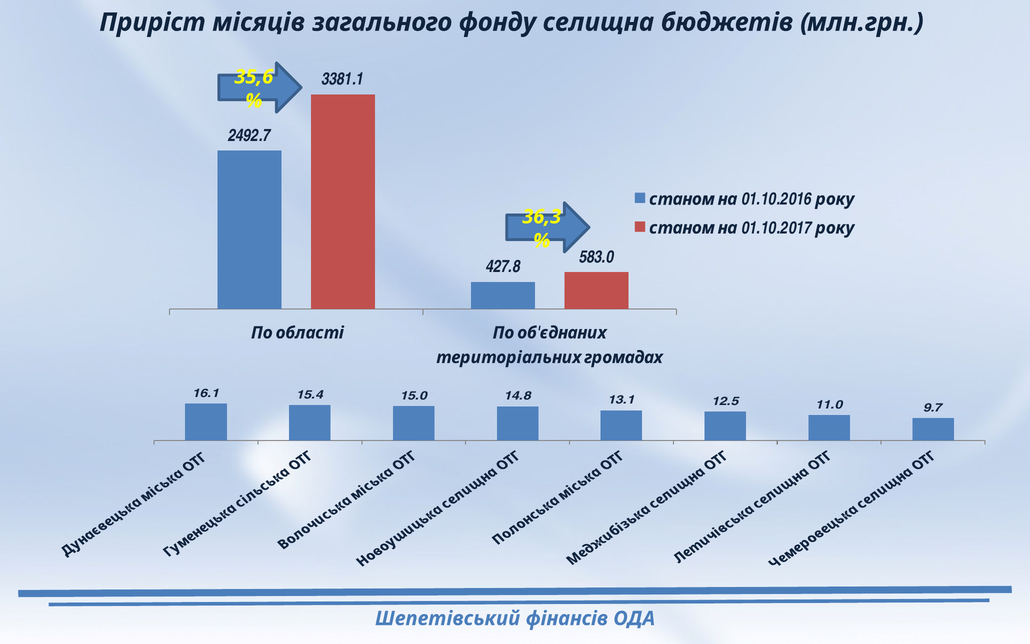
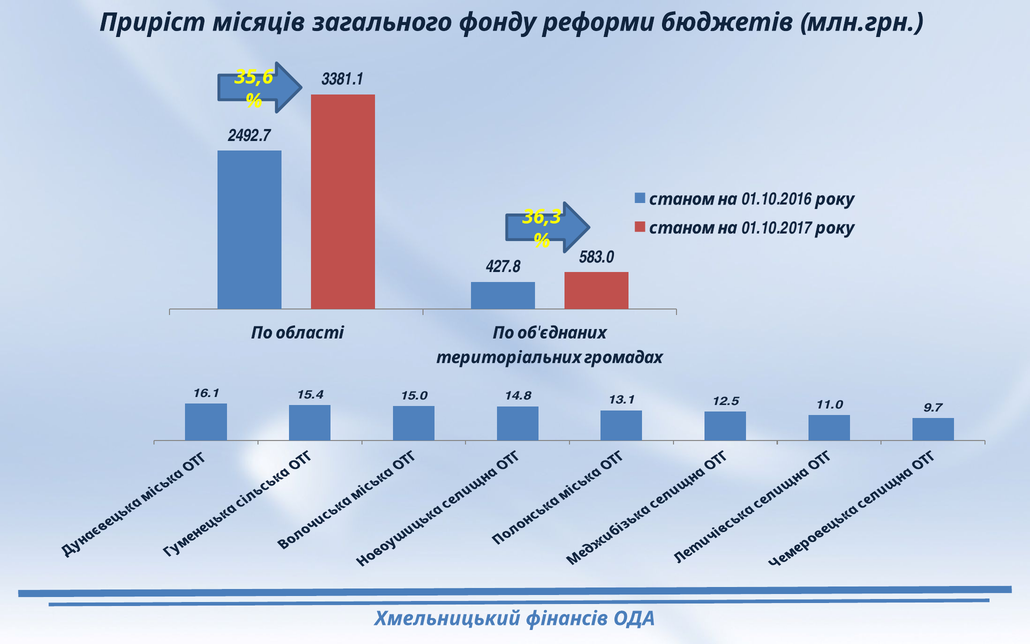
селищна: селищна -> реформи
Шепетівський: Шепетівський -> Хмельницький
